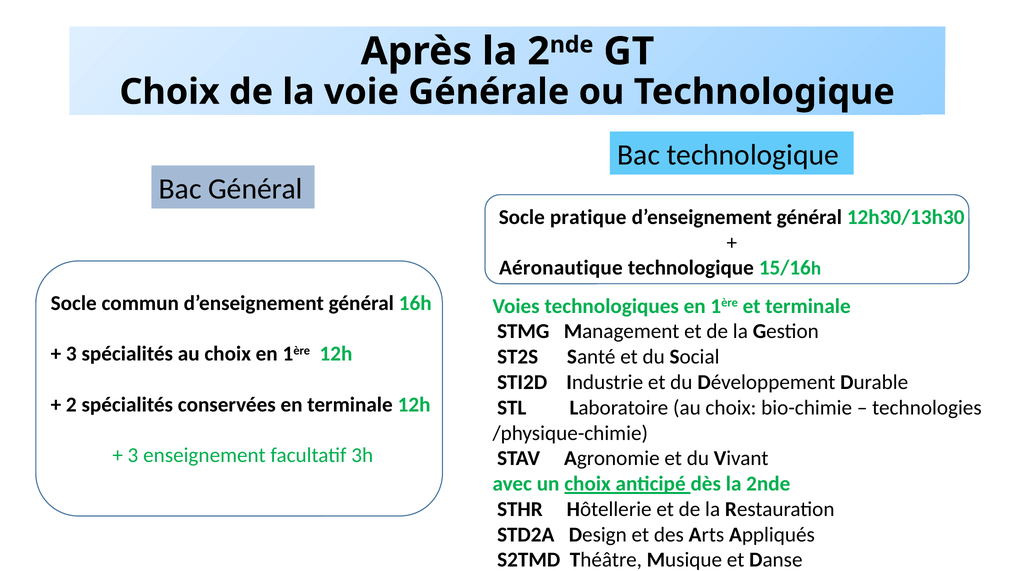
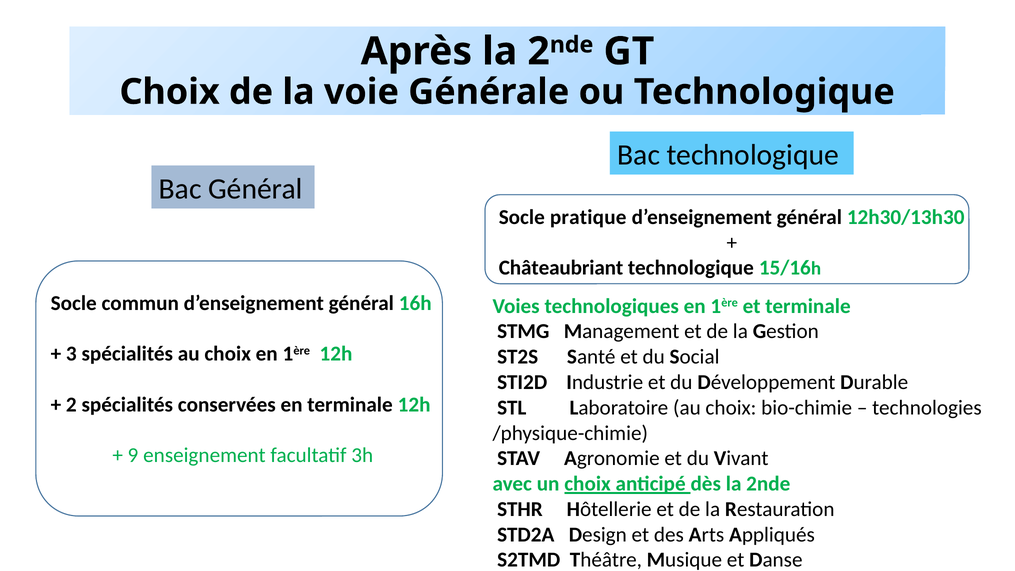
Aéronautique: Aéronautique -> Châteaubriant
3 at (133, 455): 3 -> 9
